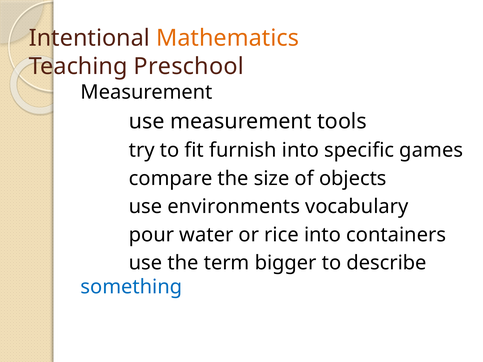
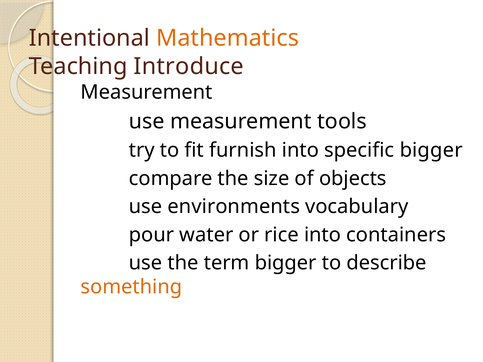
Preschool: Preschool -> Introduce
specific games: games -> bigger
something colour: blue -> orange
